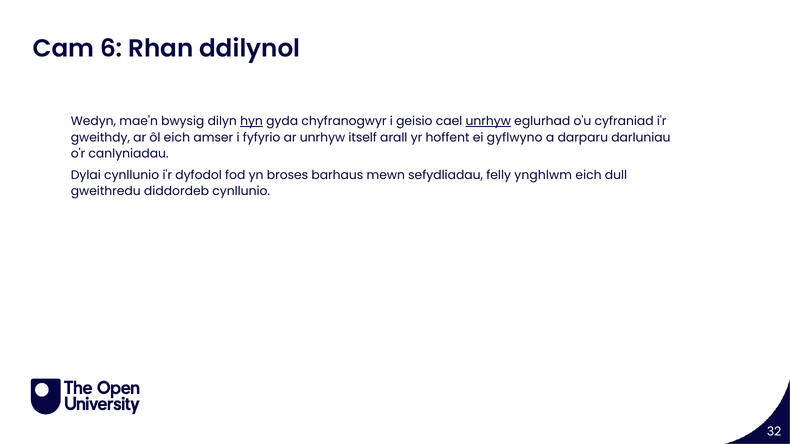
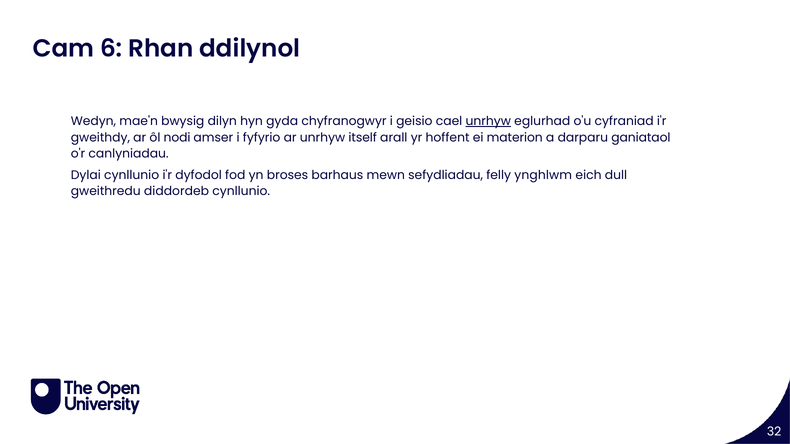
hyn underline: present -> none
ôl eich: eich -> nodi
gyflwyno: gyflwyno -> materion
darluniau: darluniau -> ganiataol
